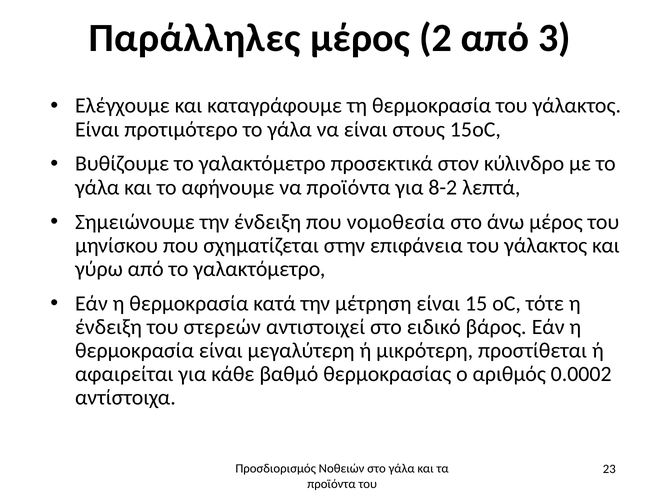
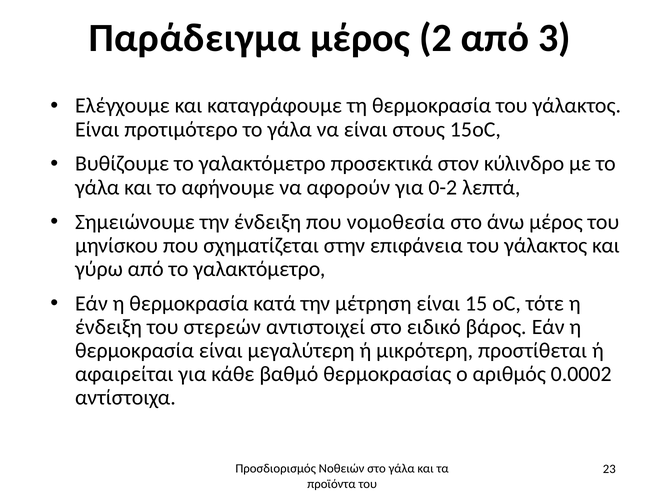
Παράλληλες: Παράλληλες -> Παράδειγμα
να προϊόντα: προϊόντα -> αφορούν
8-2: 8-2 -> 0-2
